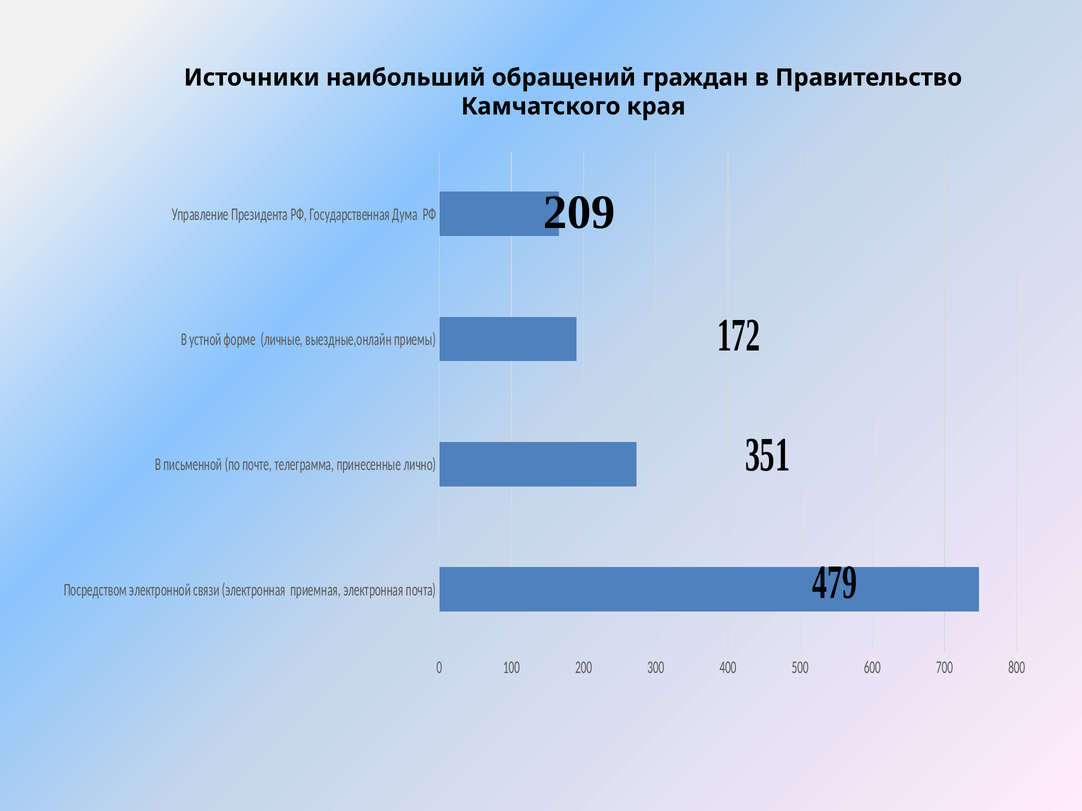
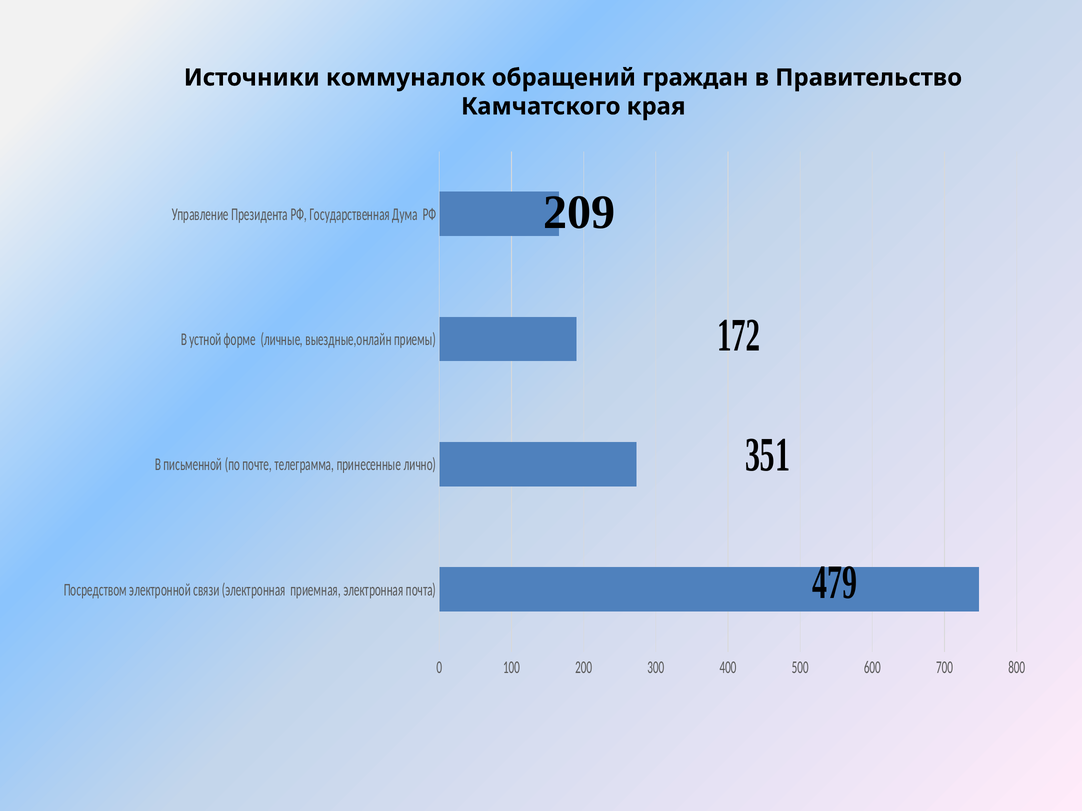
наибольший: наибольший -> коммуналок
